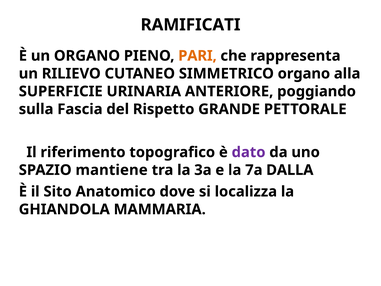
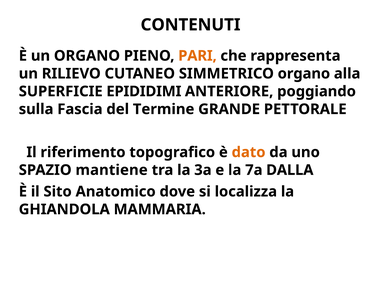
RAMIFICATI: RAMIFICATI -> CONTENUTI
URINARIA: URINARIA -> EPIDIDIMI
Rispetto: Rispetto -> Termine
dato colour: purple -> orange
